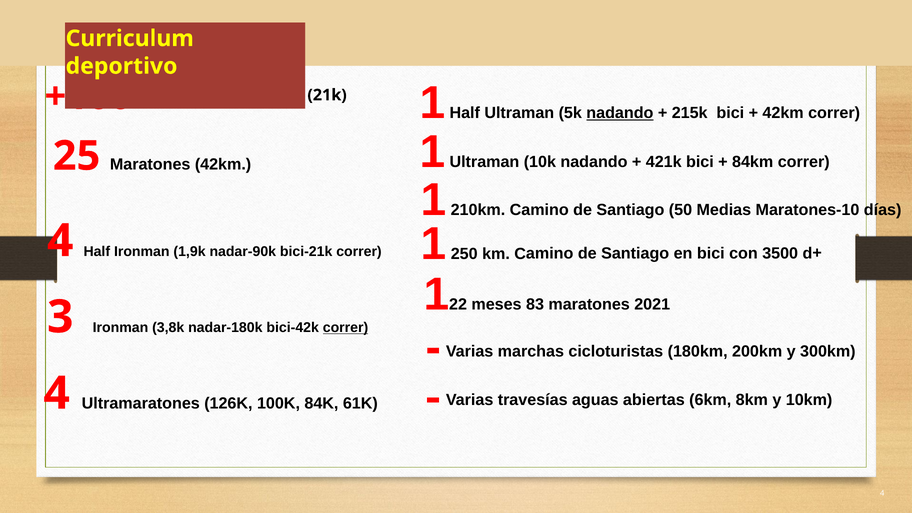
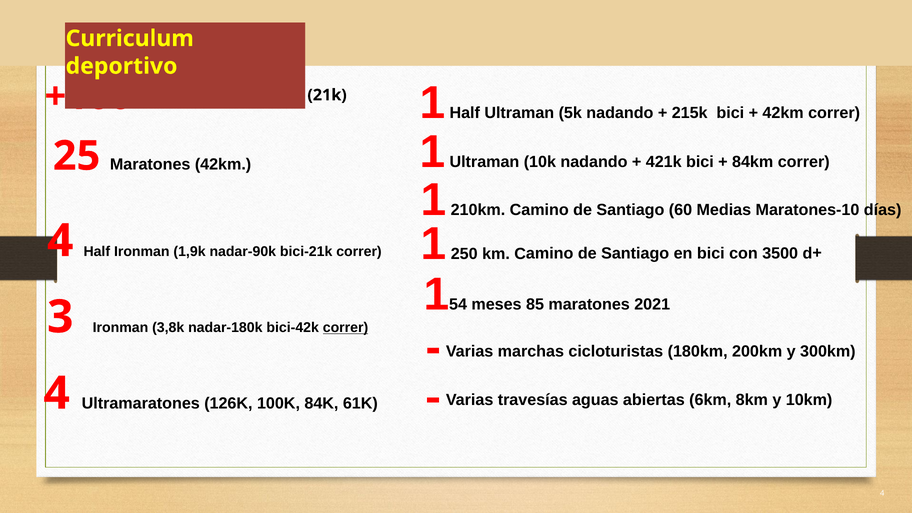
nadando at (620, 113) underline: present -> none
50: 50 -> 60
22: 22 -> 54
83: 83 -> 85
